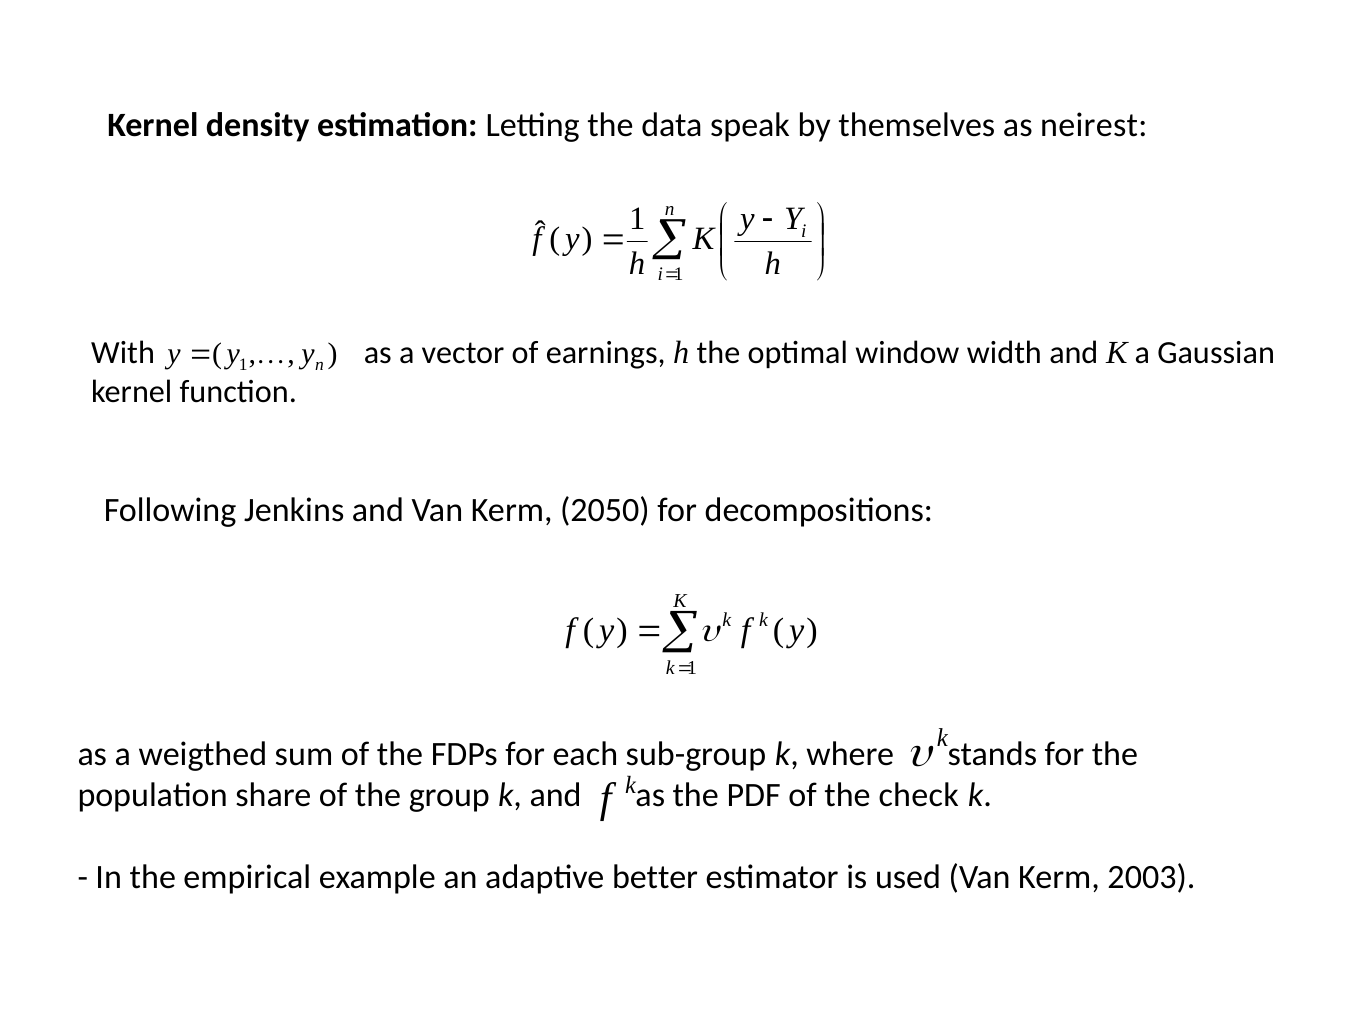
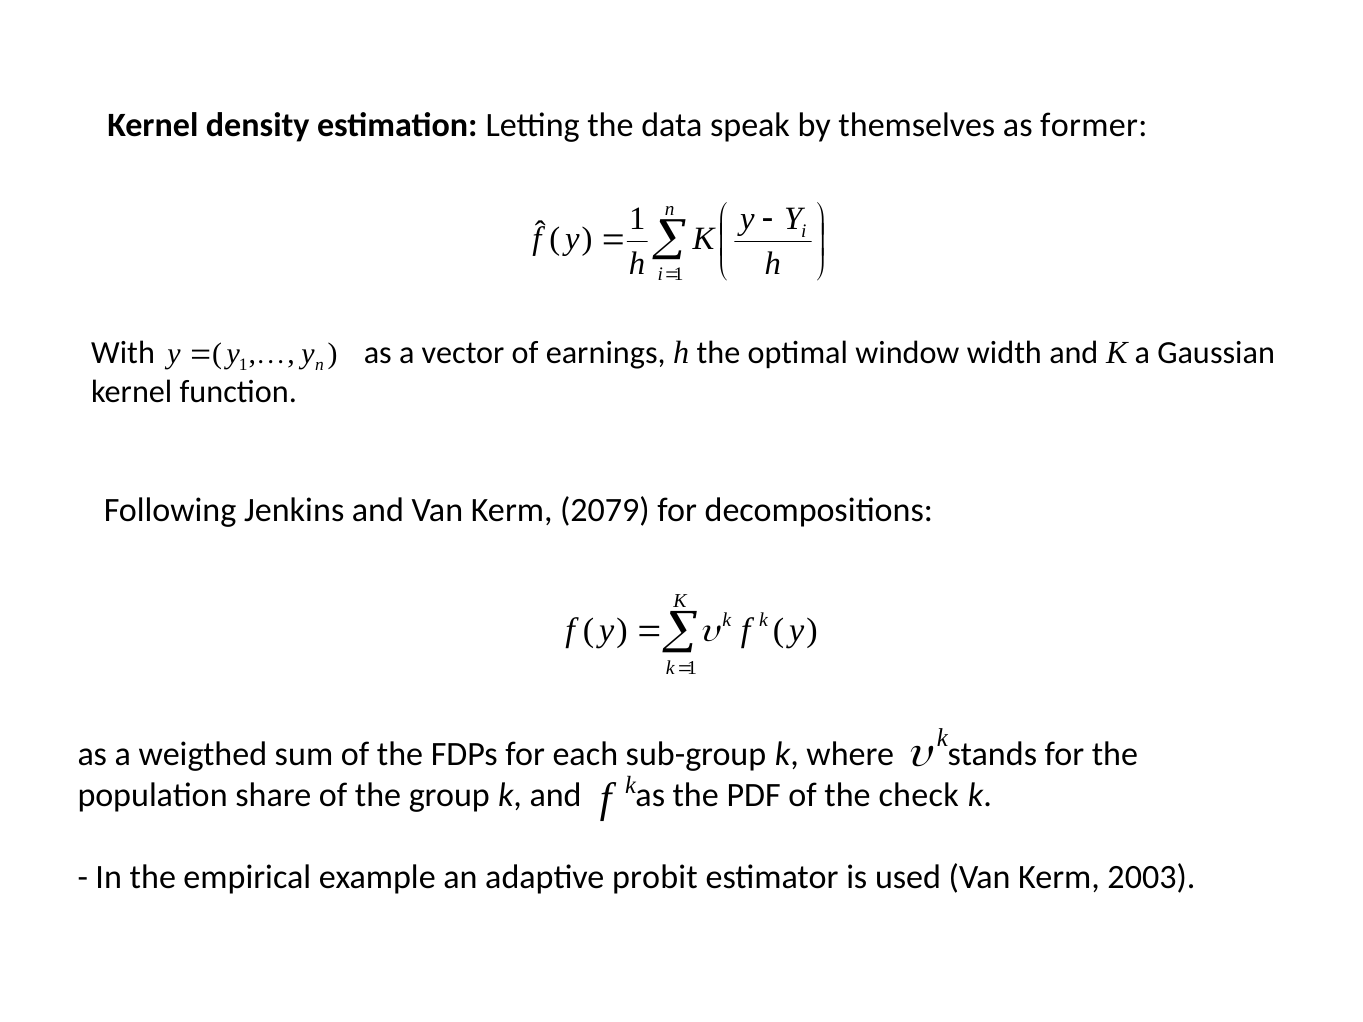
neirest: neirest -> former
2050: 2050 -> 2079
better: better -> probit
